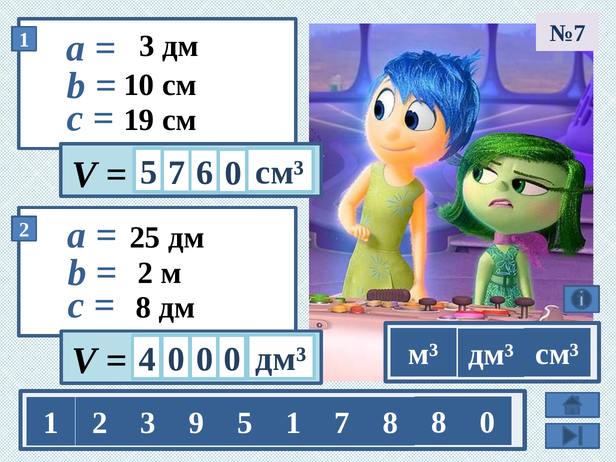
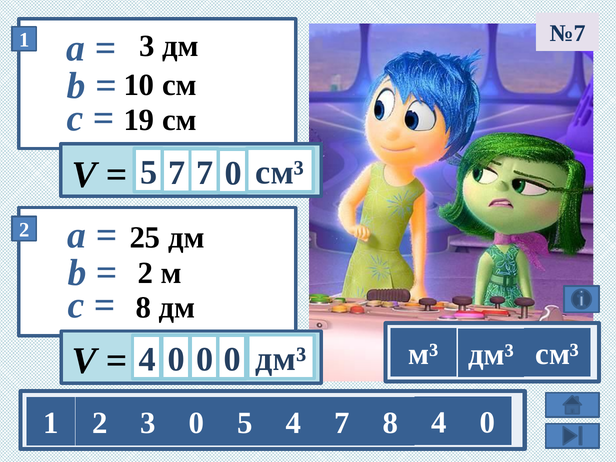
7 6: 6 -> 7
3 9: 9 -> 0
5 1: 1 -> 4
8 8: 8 -> 4
